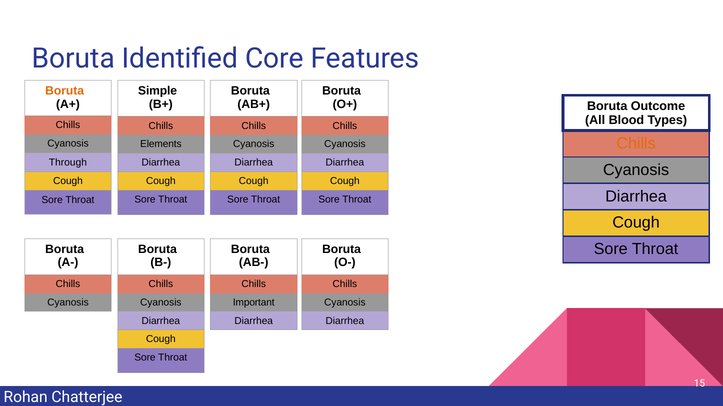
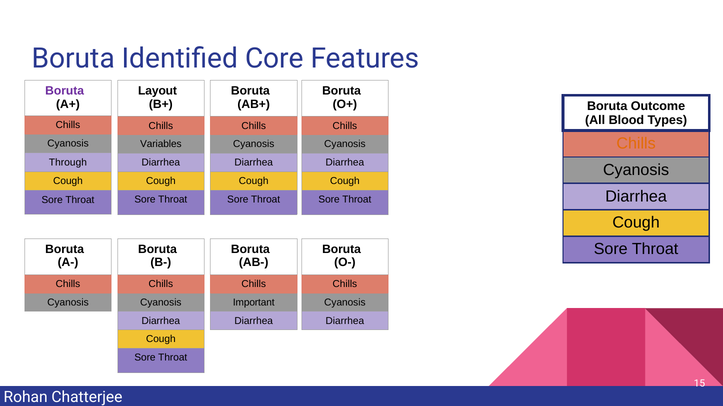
Boruta at (65, 91) colour: orange -> purple
Simple: Simple -> Layout
Elements: Elements -> Variables
